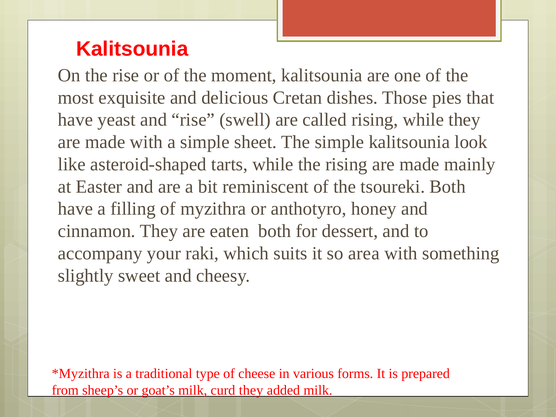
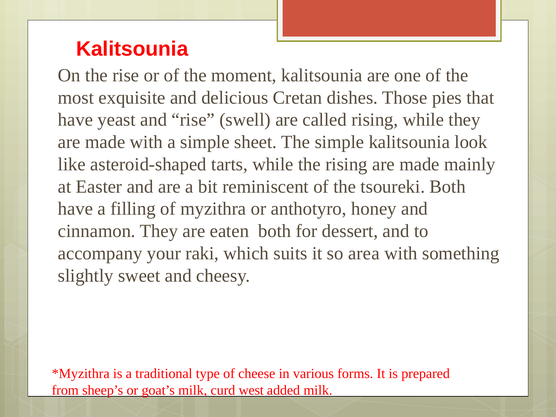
curd they: they -> west
